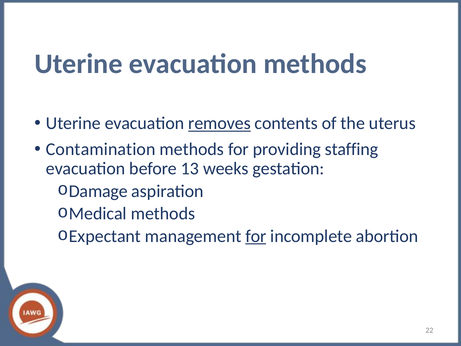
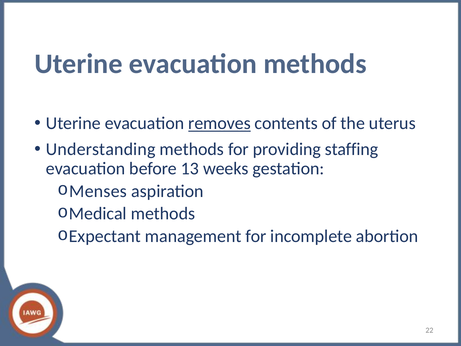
Contamination: Contamination -> Understanding
Damage: Damage -> Menses
for at (256, 236) underline: present -> none
